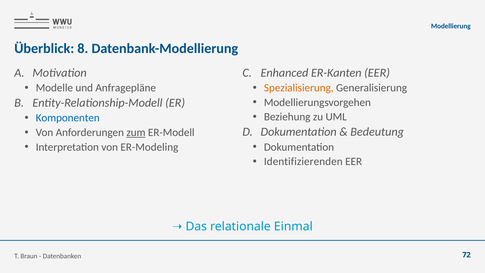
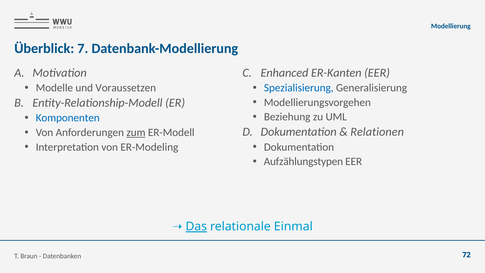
8: 8 -> 7
Anfragepläne: Anfragepläne -> Voraussetzen
Spezialisierung colour: orange -> blue
Bedeutung: Bedeutung -> Relationen
Identifizierenden: Identifizierenden -> Aufzählungstypen
Das underline: none -> present
